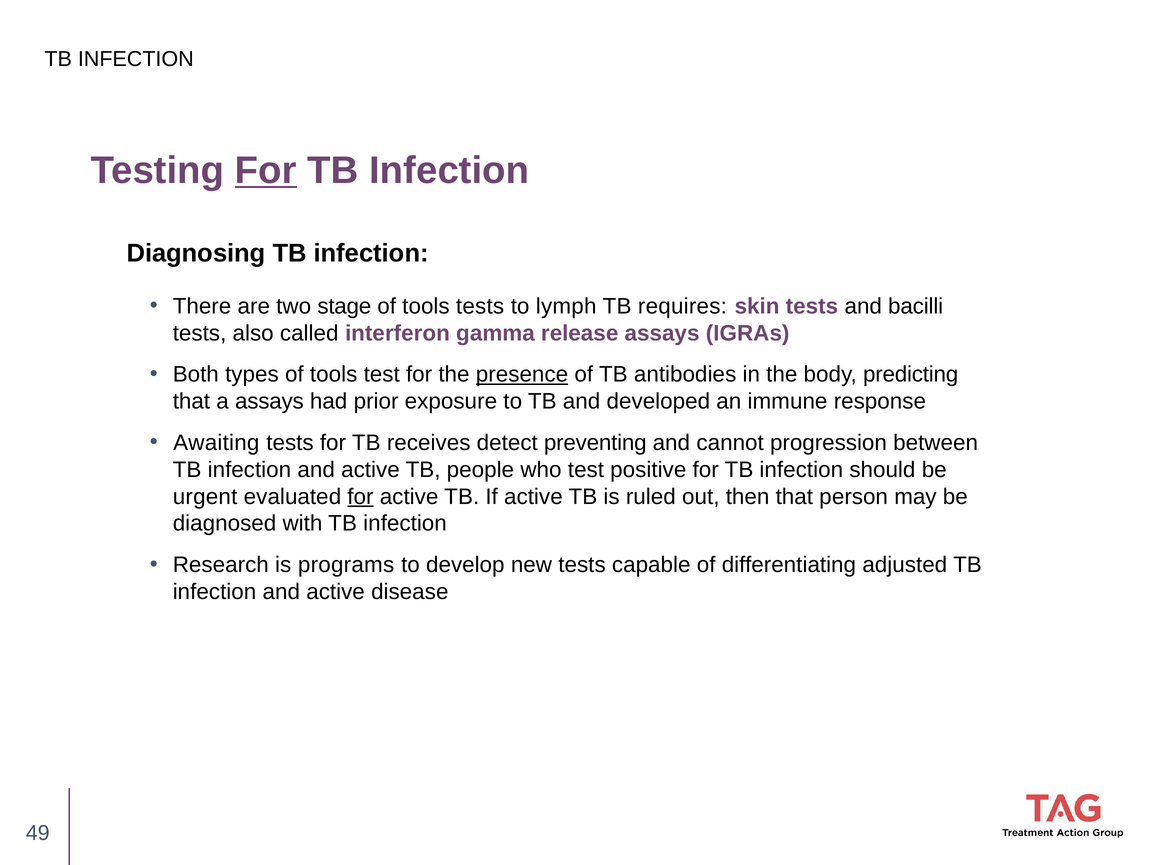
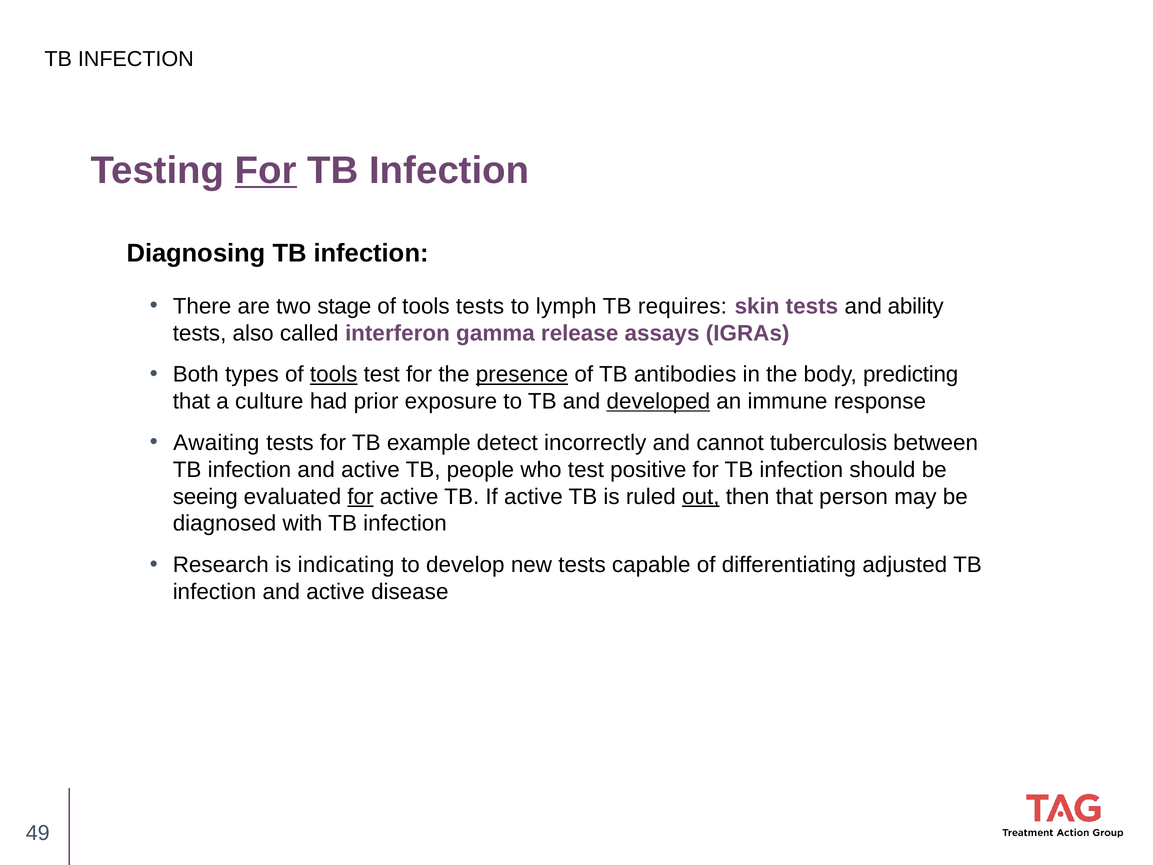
bacilli: bacilli -> ability
tools at (334, 374) underline: none -> present
a assays: assays -> culture
developed underline: none -> present
receives: receives -> example
preventing: preventing -> incorrectly
progression: progression -> tuberculosis
urgent: urgent -> seeing
out underline: none -> present
programs: programs -> indicating
